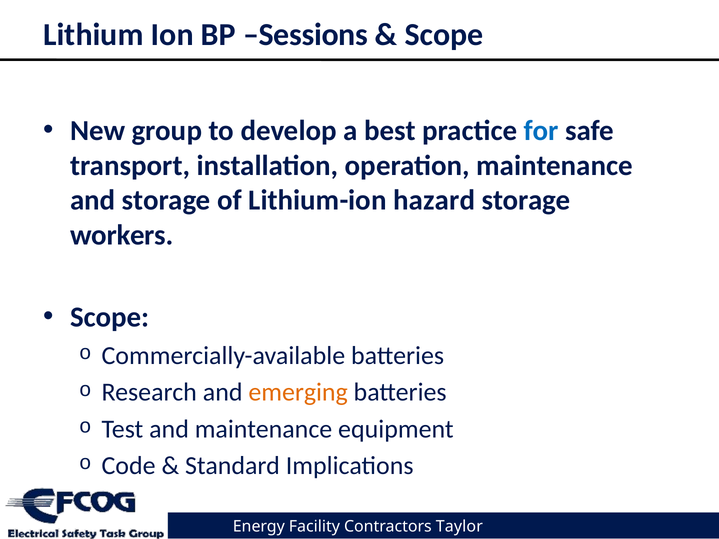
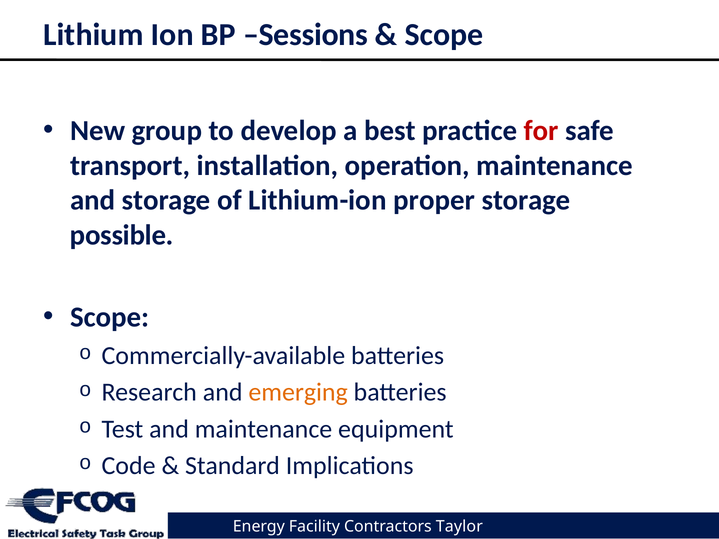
for colour: blue -> red
hazard: hazard -> proper
workers: workers -> possible
